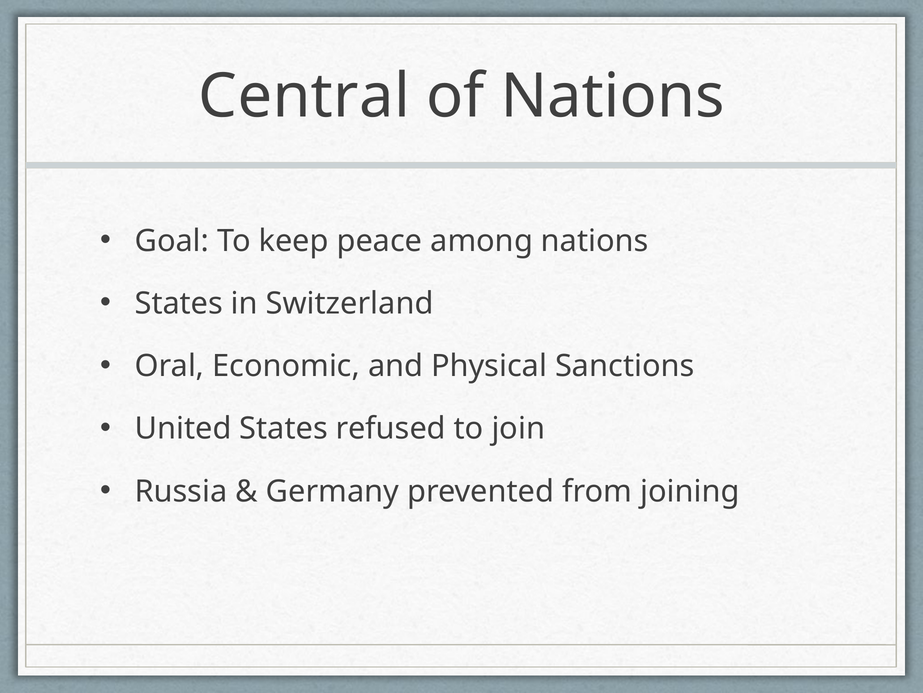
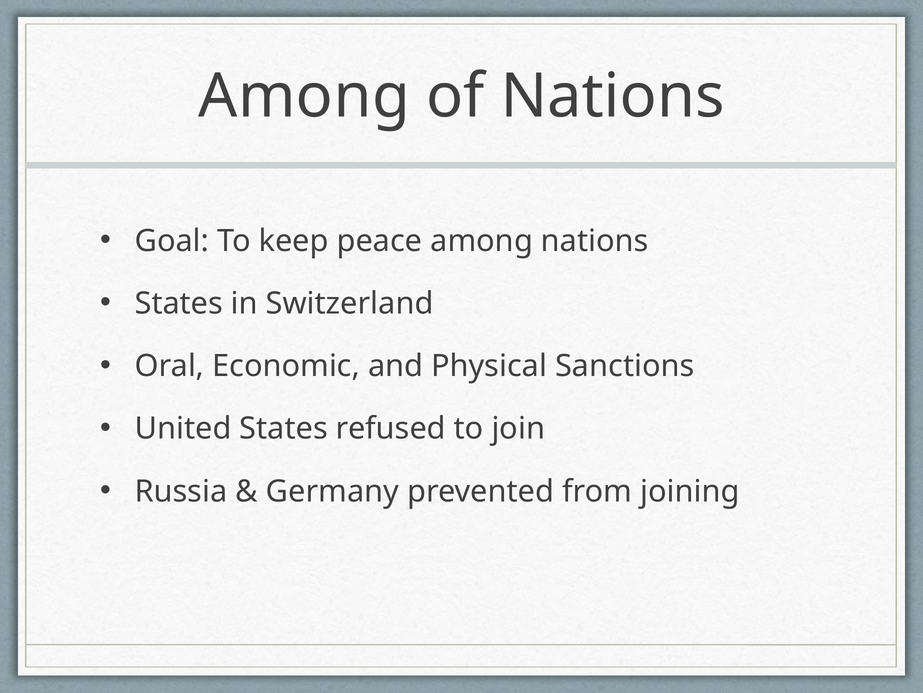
Central at (304, 97): Central -> Among
